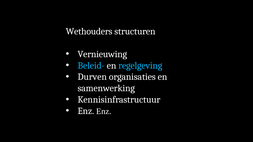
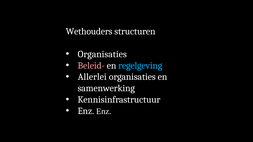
Vernieuwing at (102, 54): Vernieuwing -> Organisaties
Beleid- colour: light blue -> pink
Durven: Durven -> Allerlei
